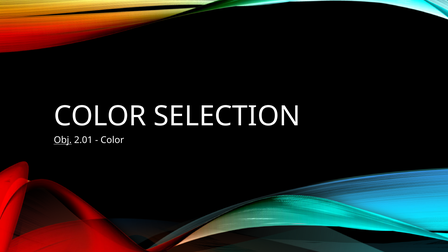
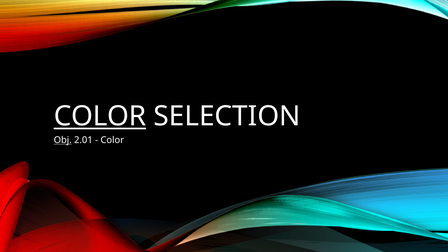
COLOR at (100, 116) underline: none -> present
